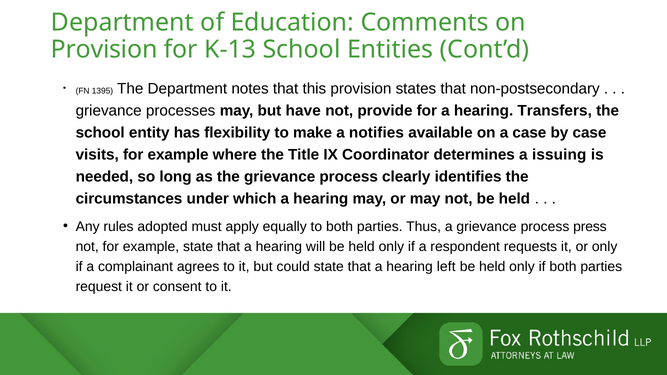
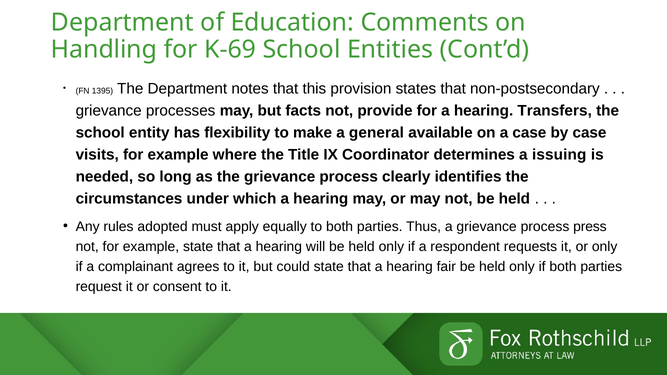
Provision at (104, 50): Provision -> Handling
K-13: K-13 -> K-69
have: have -> facts
notifies: notifies -> general
left: left -> fair
